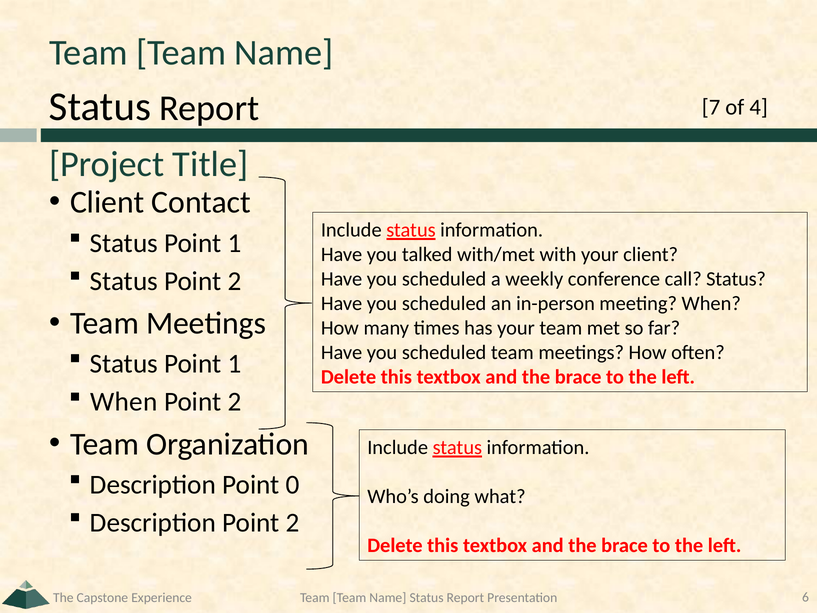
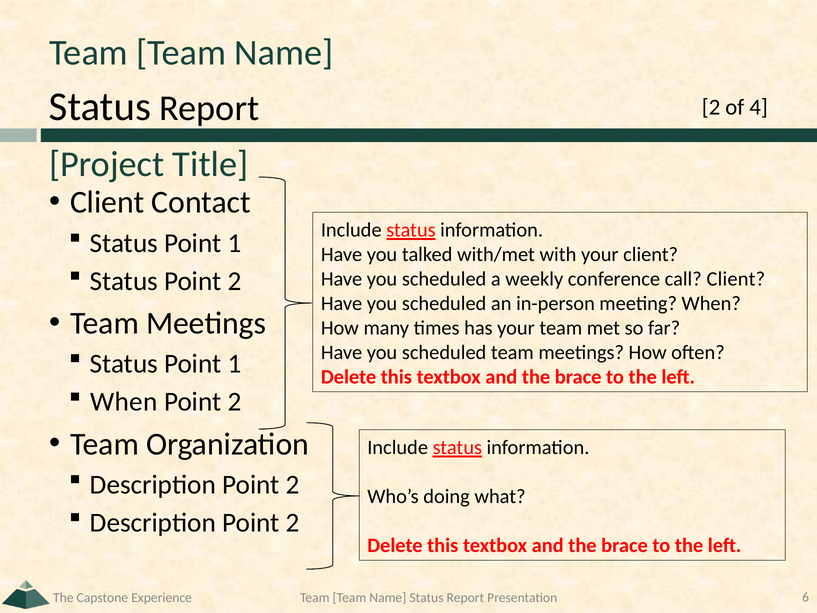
7 at (711, 107): 7 -> 2
call Status: Status -> Client
0 at (293, 484): 0 -> 2
